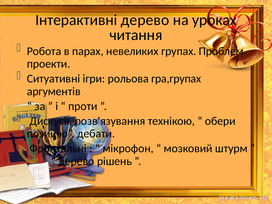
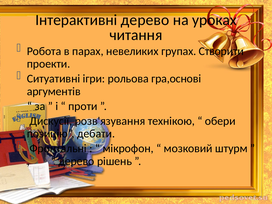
Проблем: Проблем -> Створити
гра,групах: гра,групах -> гра,основі
